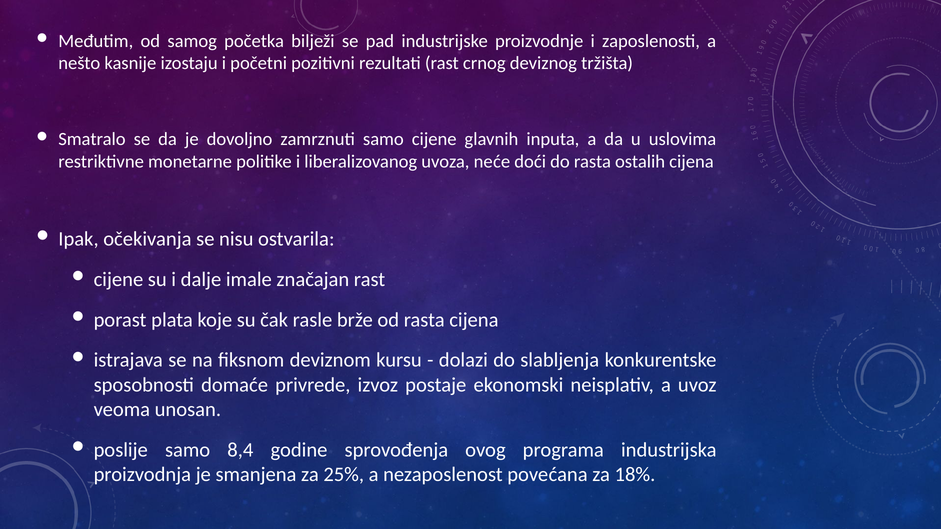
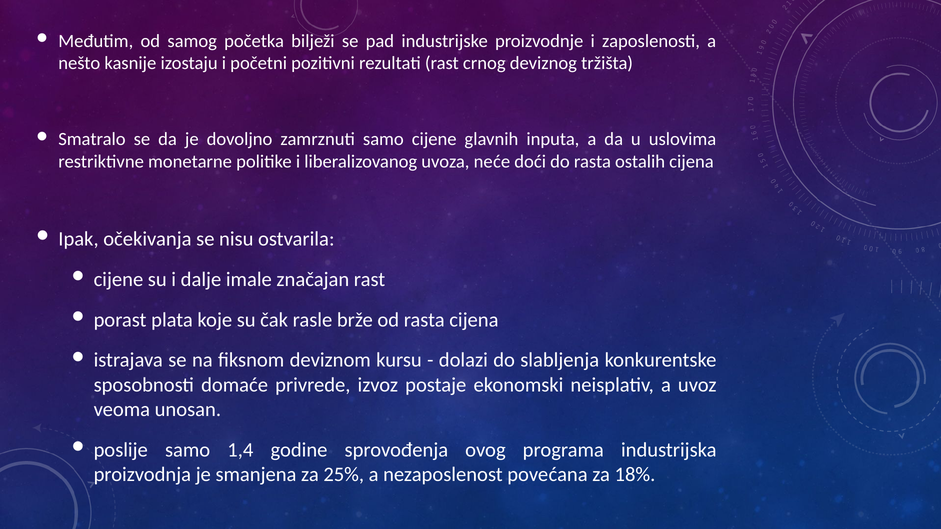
8,4: 8,4 -> 1,4
